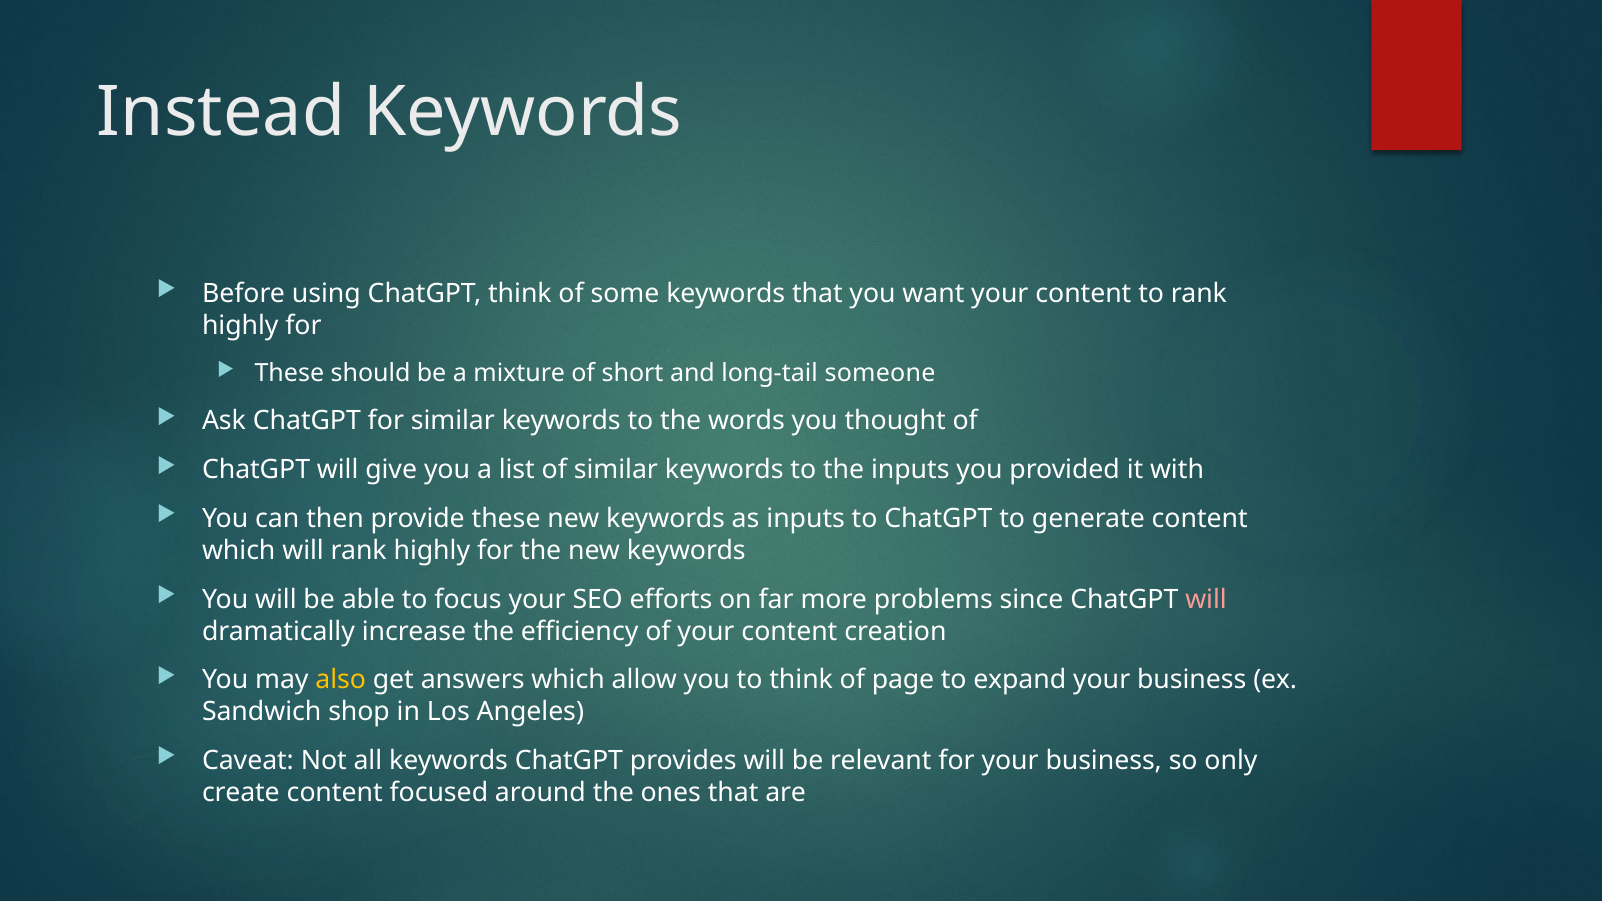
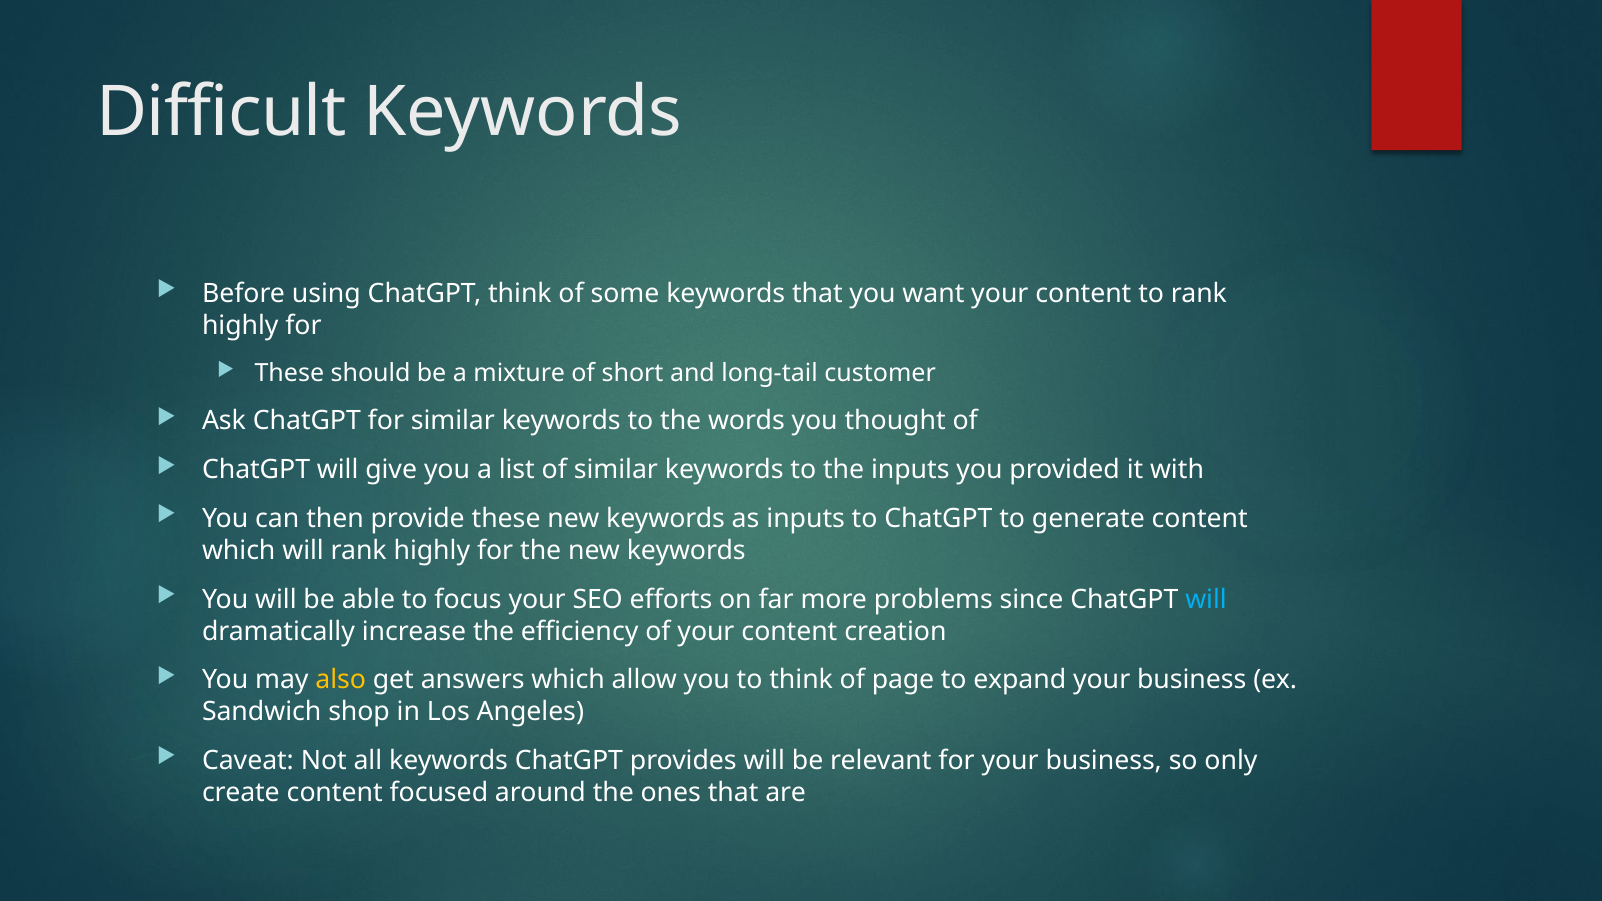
Instead: Instead -> Difficult
someone: someone -> customer
will at (1206, 599) colour: pink -> light blue
